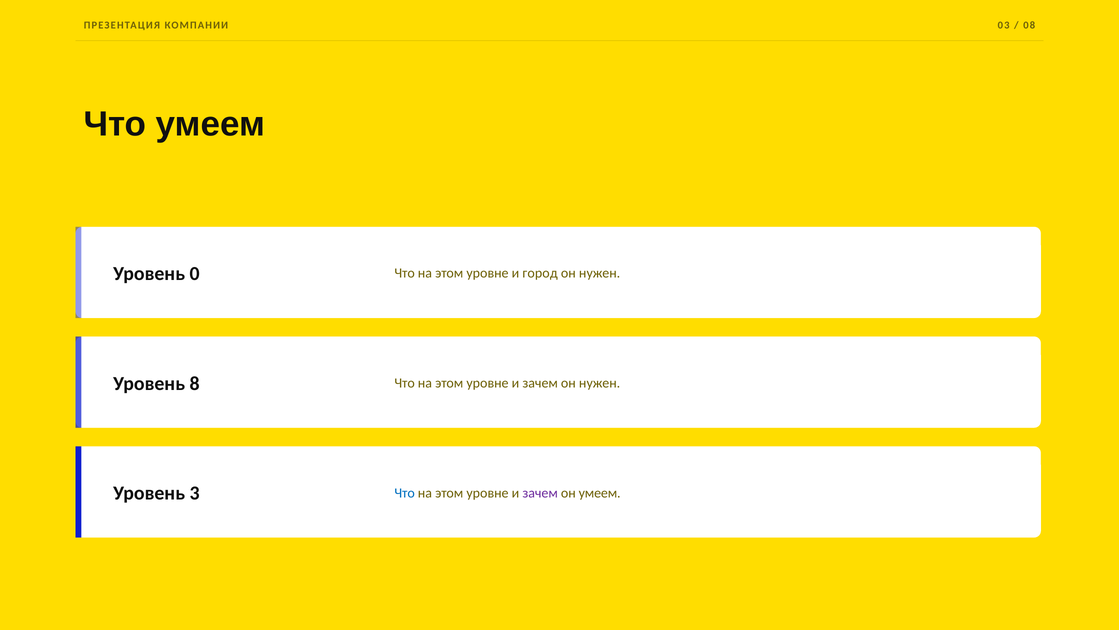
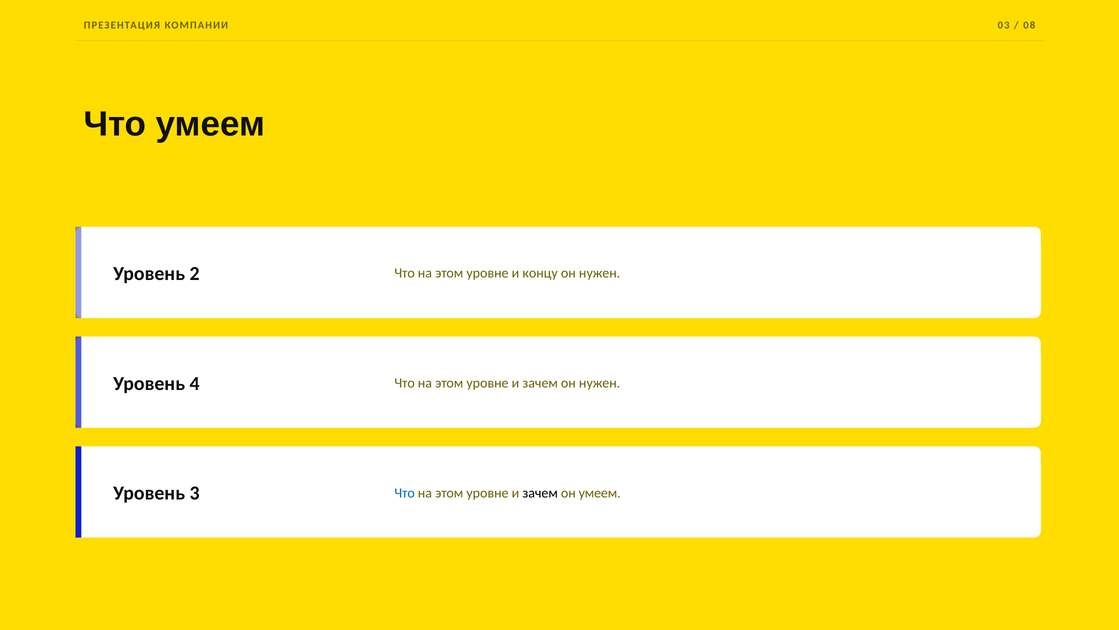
0: 0 -> 2
город: город -> концу
8: 8 -> 4
зачем at (540, 493) colour: purple -> black
